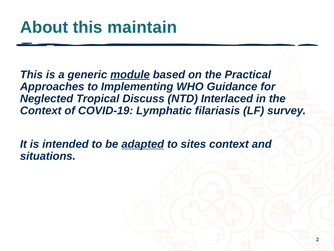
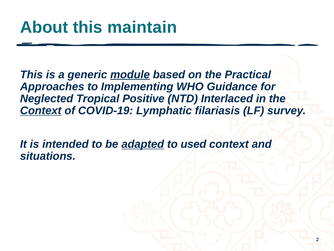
Discuss: Discuss -> Positive
Context at (41, 110) underline: none -> present
sites: sites -> used
